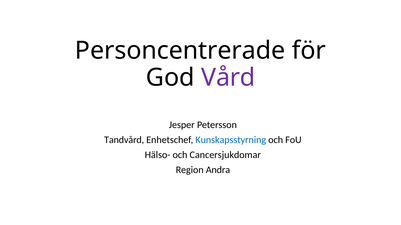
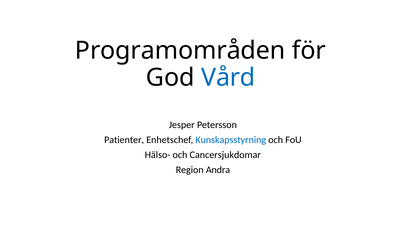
Personcentrerade: Personcentrerade -> Programområden
Vård colour: purple -> blue
Tandvård: Tandvård -> Patienter
